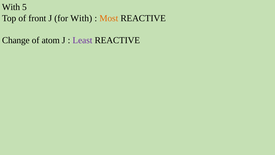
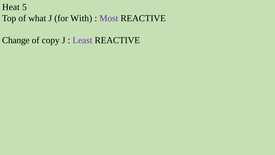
With at (11, 7): With -> Heat
front: front -> what
Most colour: orange -> purple
atom: atom -> copy
